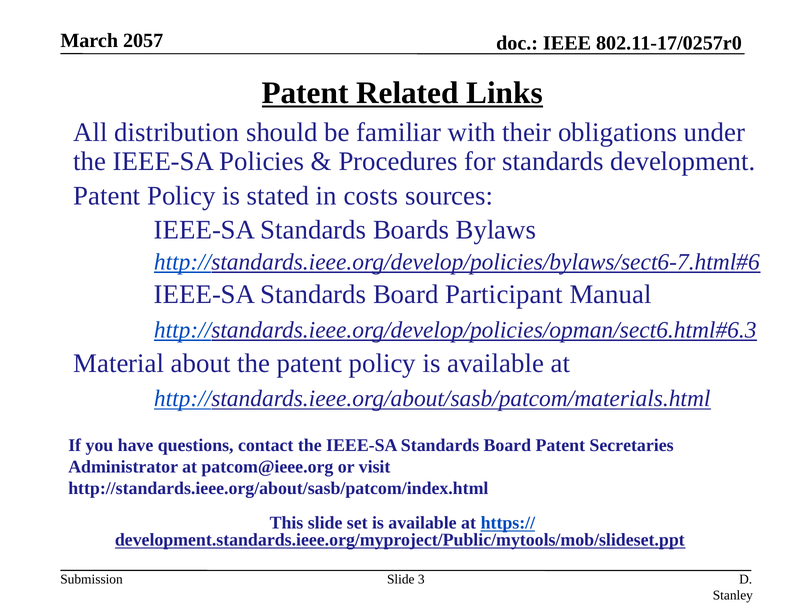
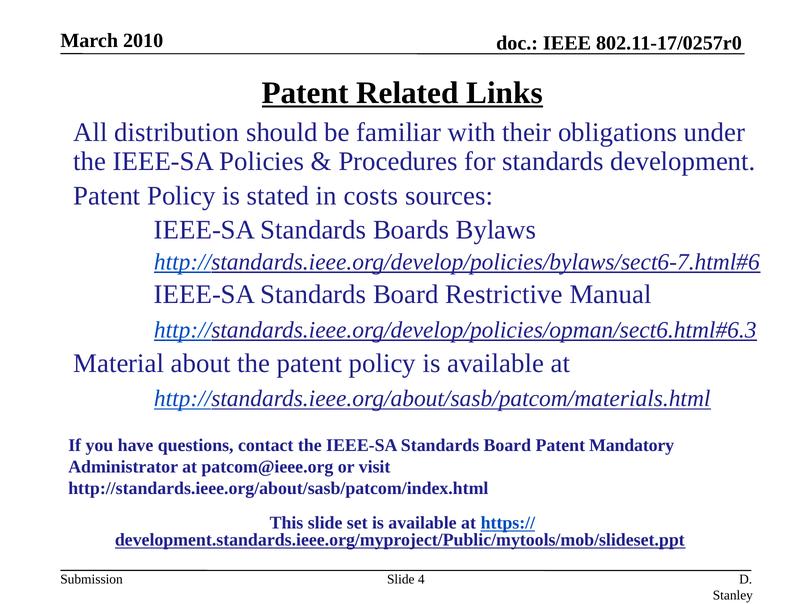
2057: 2057 -> 2010
Participant: Participant -> Restrictive
Secretaries: Secretaries -> Mandatory
3: 3 -> 4
